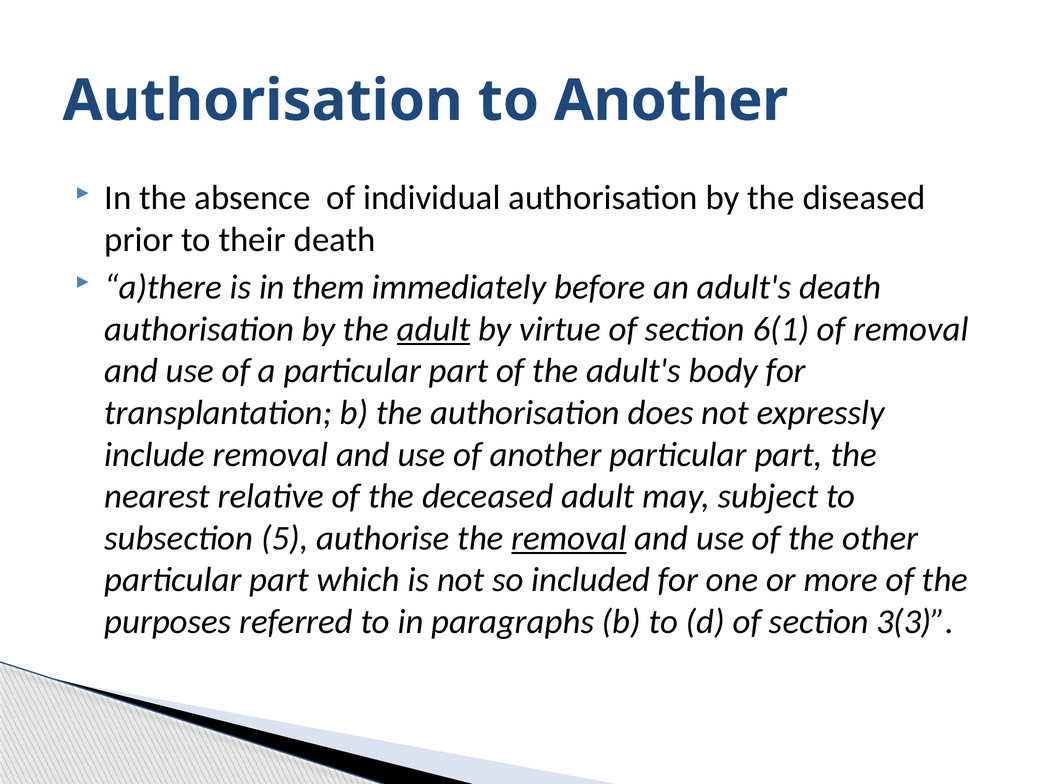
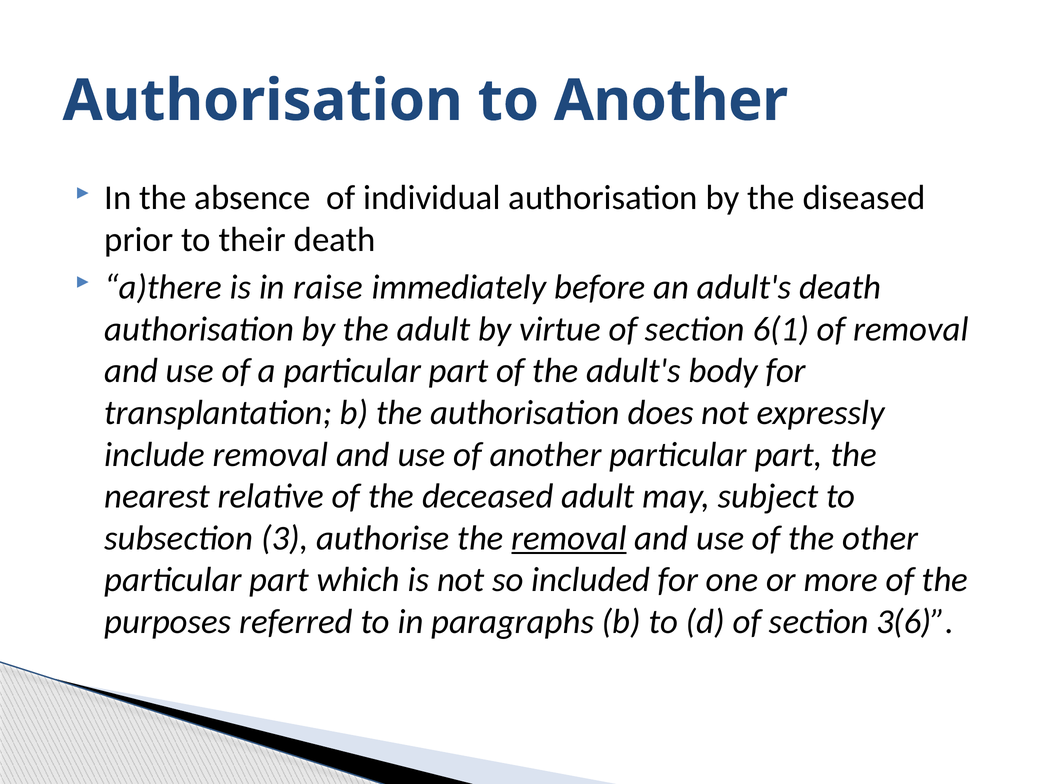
them: them -> raise
adult at (434, 329) underline: present -> none
5: 5 -> 3
3(3: 3(3 -> 3(6
